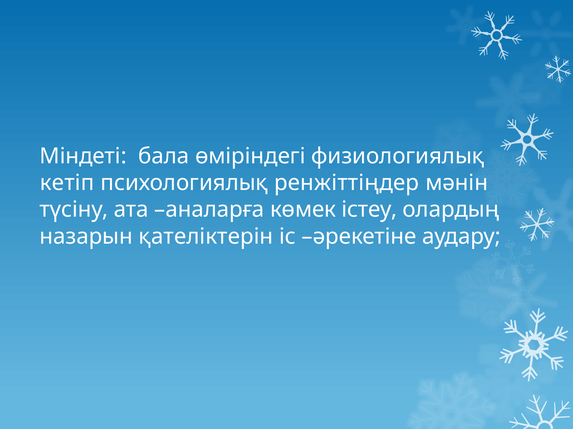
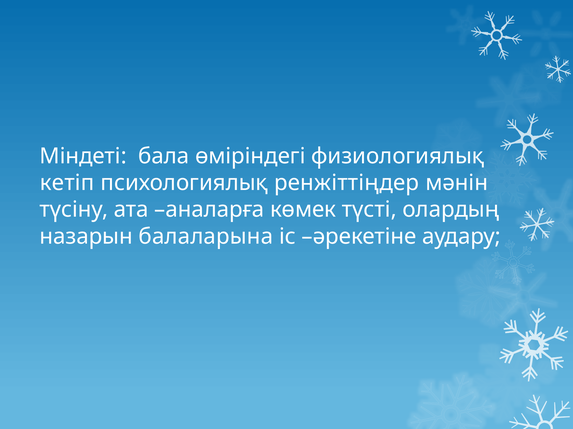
істеу: істеу -> түсті
қателіктерін: қателіктерін -> балаларына
